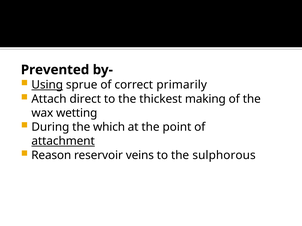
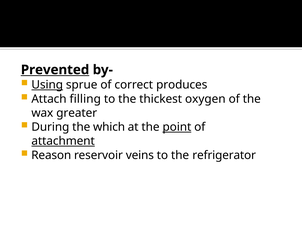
Prevented underline: none -> present
primarily: primarily -> produces
direct: direct -> filling
making: making -> oxygen
wetting: wetting -> greater
point underline: none -> present
sulphorous: sulphorous -> refrigerator
